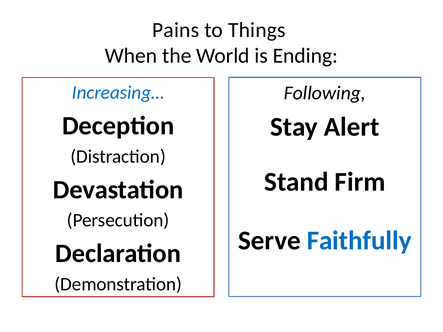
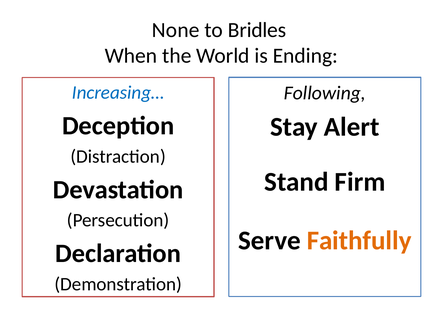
Pains: Pains -> None
Things: Things -> Bridles
Faithfully colour: blue -> orange
